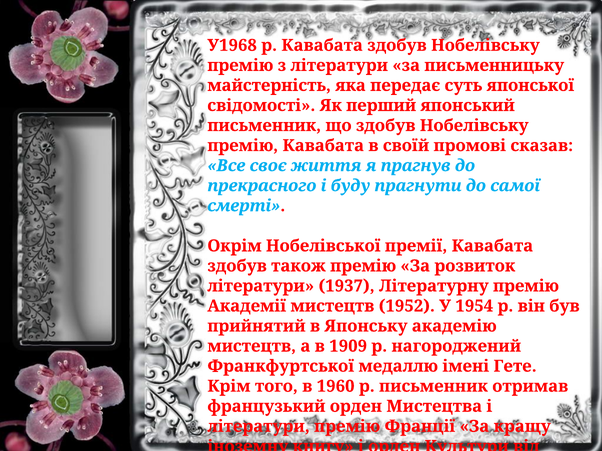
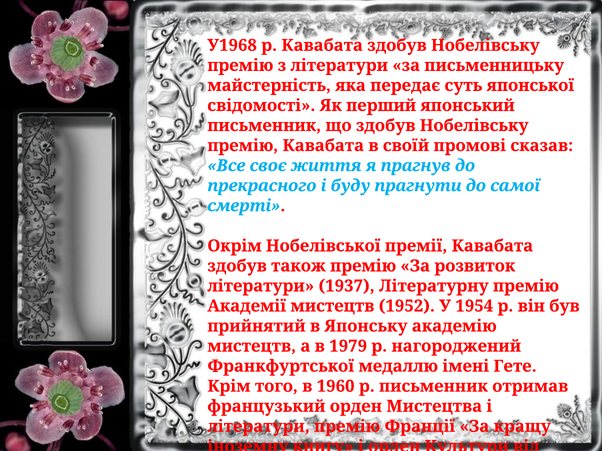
1909: 1909 -> 1979
